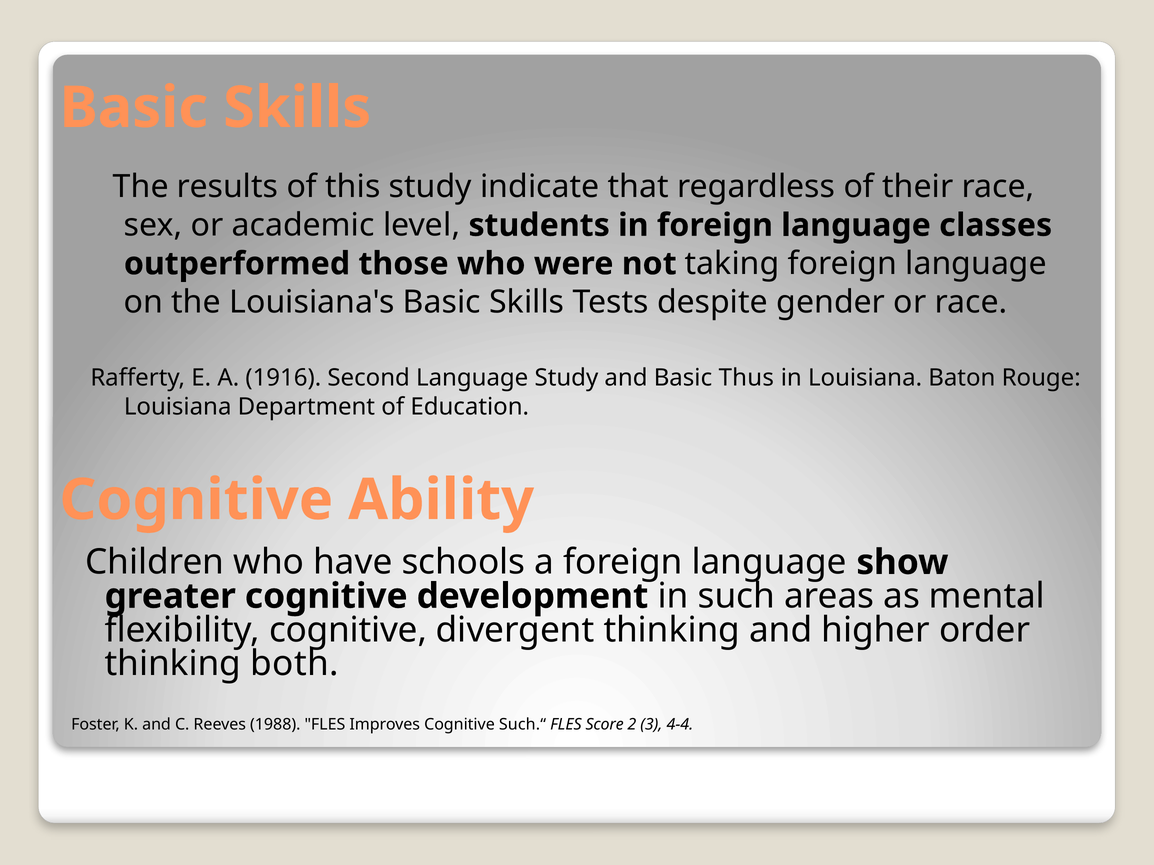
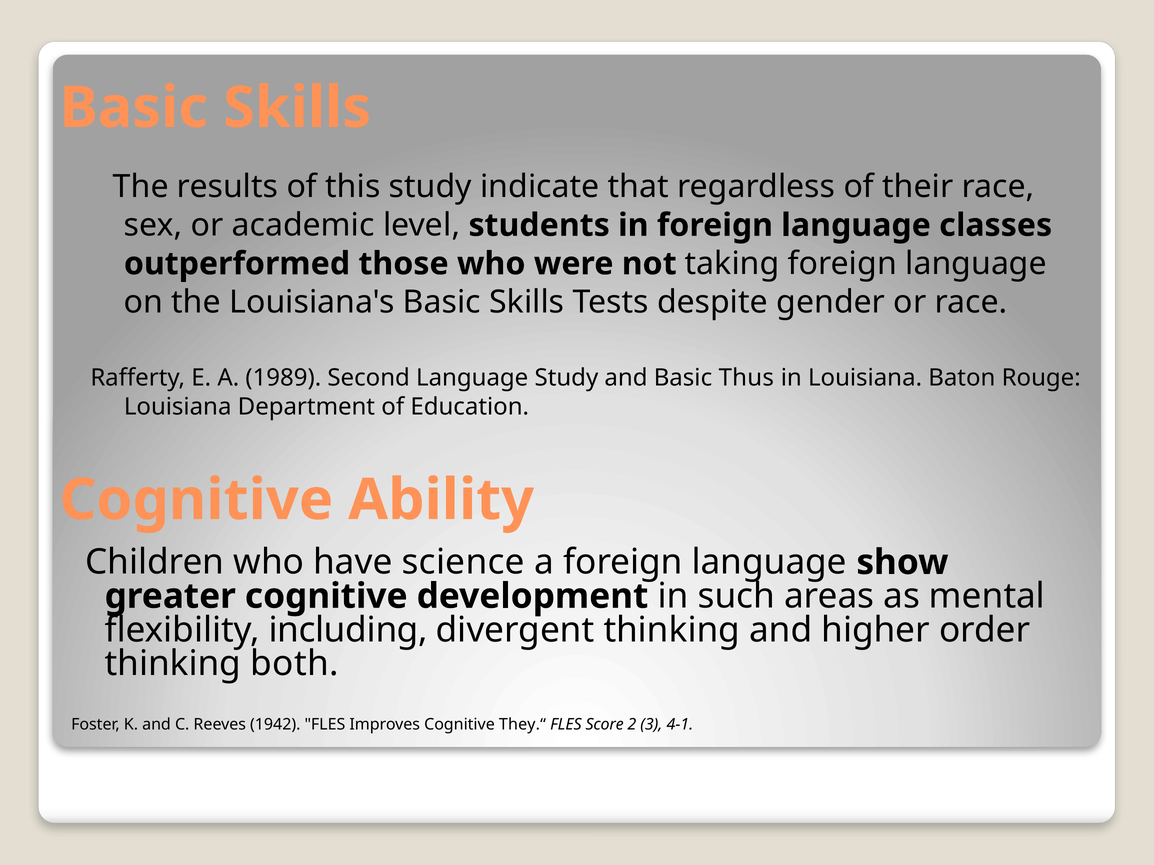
1916: 1916 -> 1989
schools: schools -> science
flexibility cognitive: cognitive -> including
1988: 1988 -> 1942
Such.“: Such.“ -> They.“
4-4: 4-4 -> 4-1
